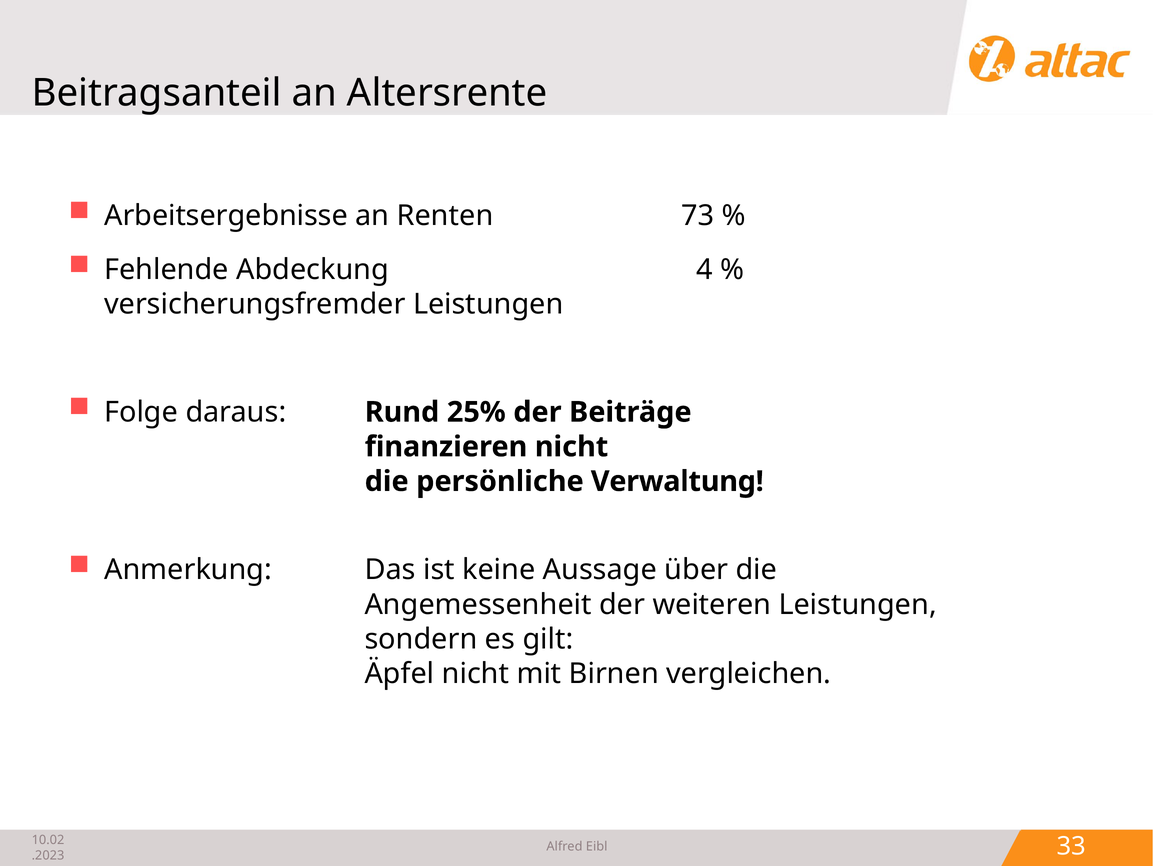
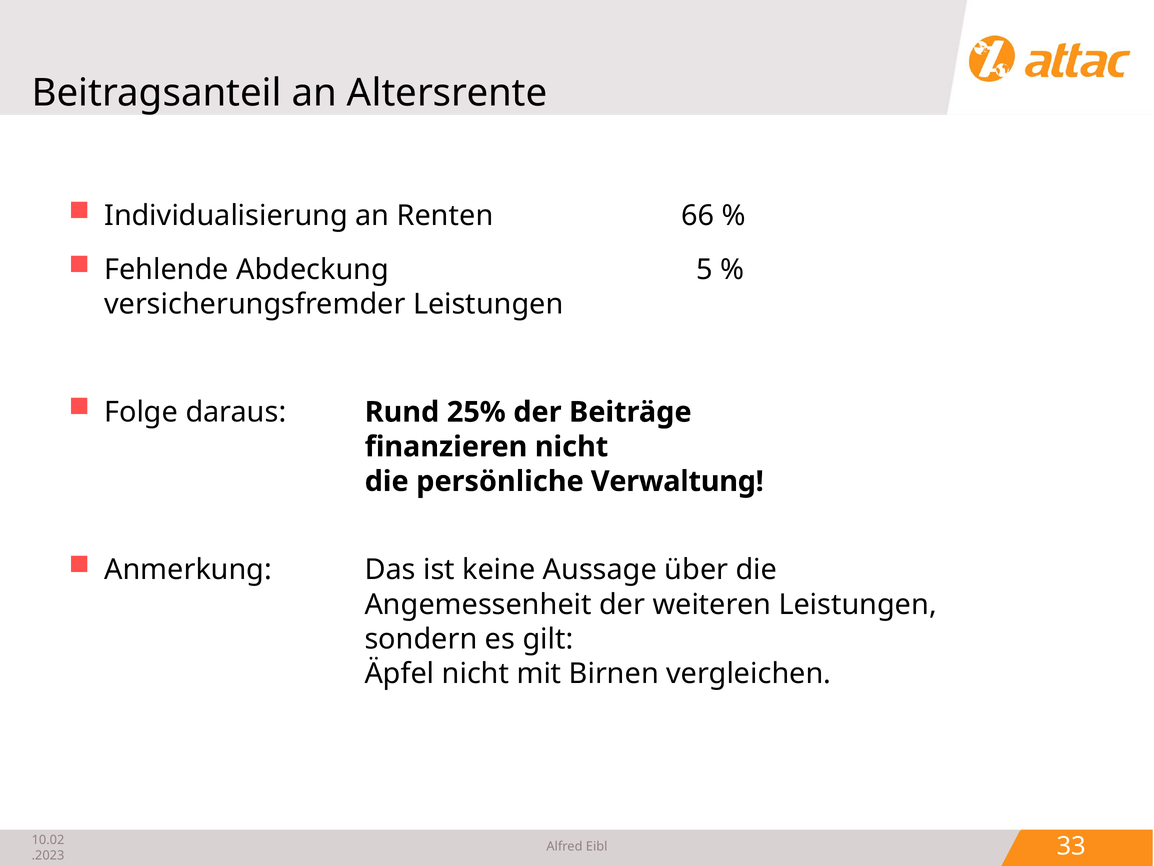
Arbeitsergebnisse: Arbeitsergebnisse -> Individualisierung
73: 73 -> 66
4: 4 -> 5
